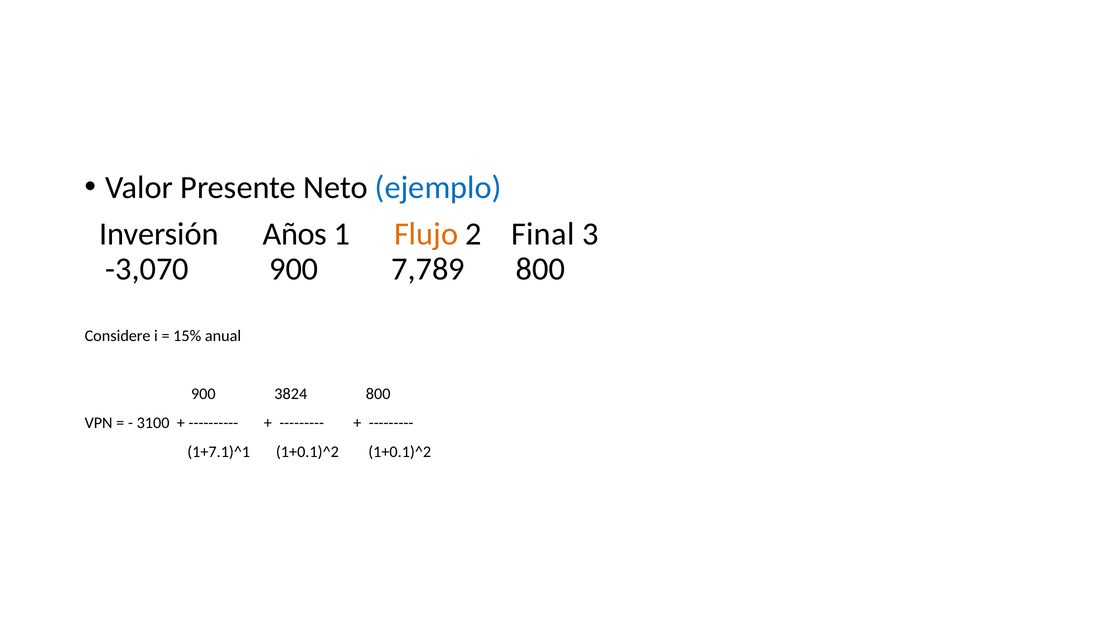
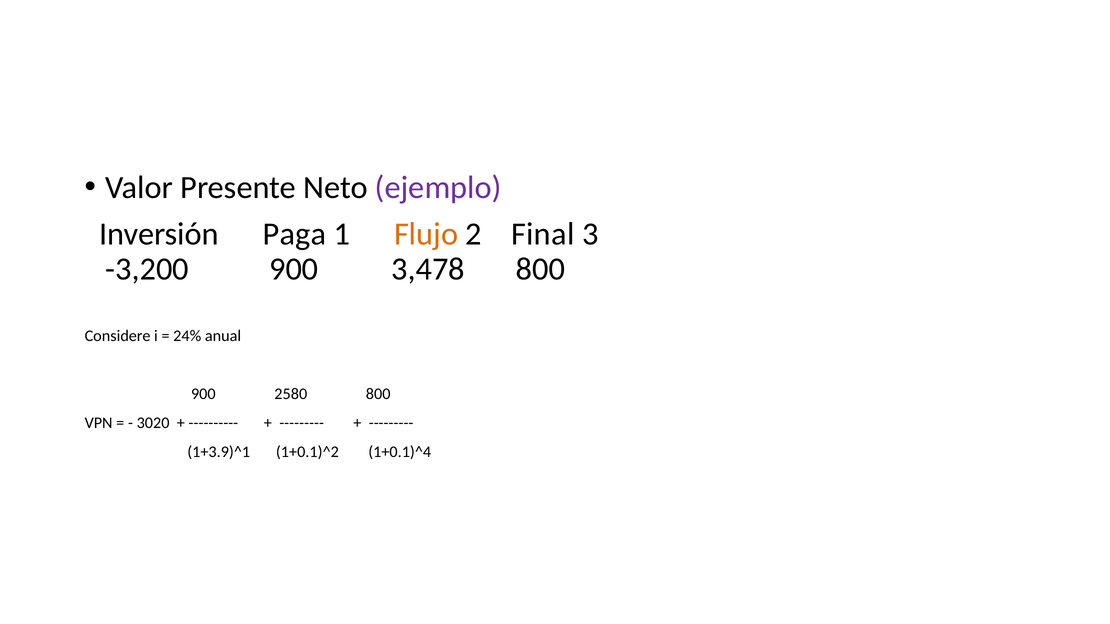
ejemplo colour: blue -> purple
Años: Años -> Paga
-3,070: -3,070 -> -3,200
7,789: 7,789 -> 3,478
15%: 15% -> 24%
3824: 3824 -> 2580
3100: 3100 -> 3020
1+7.1)^1: 1+7.1)^1 -> 1+3.9)^1
1+0.1)^2 1+0.1)^2: 1+0.1)^2 -> 1+0.1)^4
